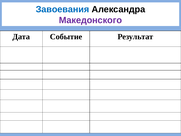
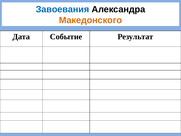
Македонского colour: purple -> orange
